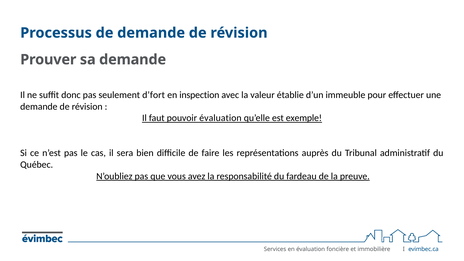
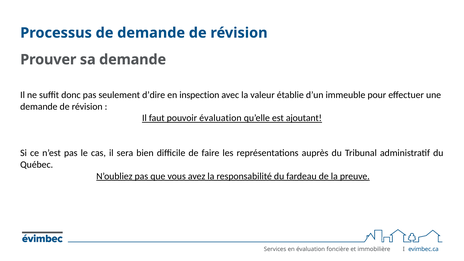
d’fort: d’fort -> d’dire
exemple: exemple -> ajoutant
